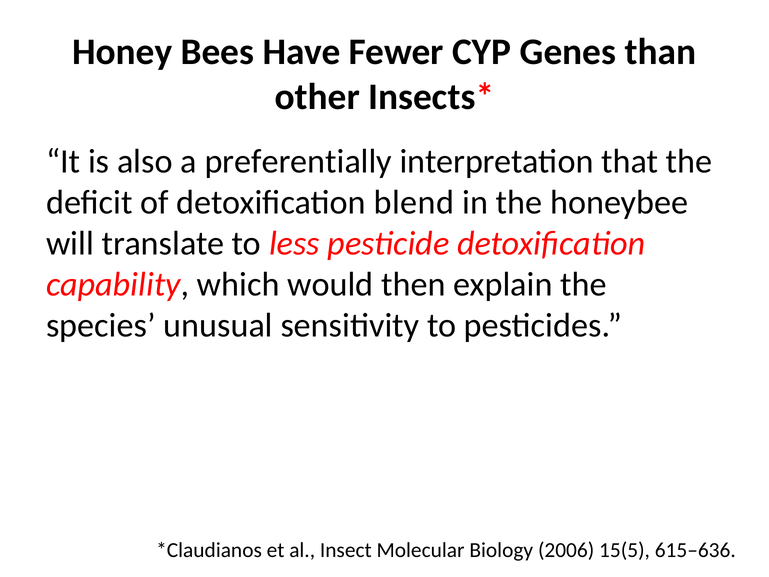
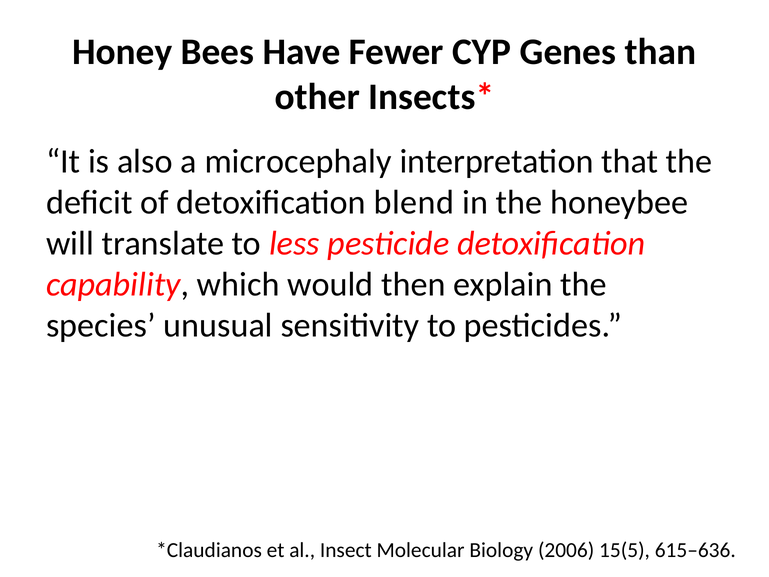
preferentially: preferentially -> microcephaly
